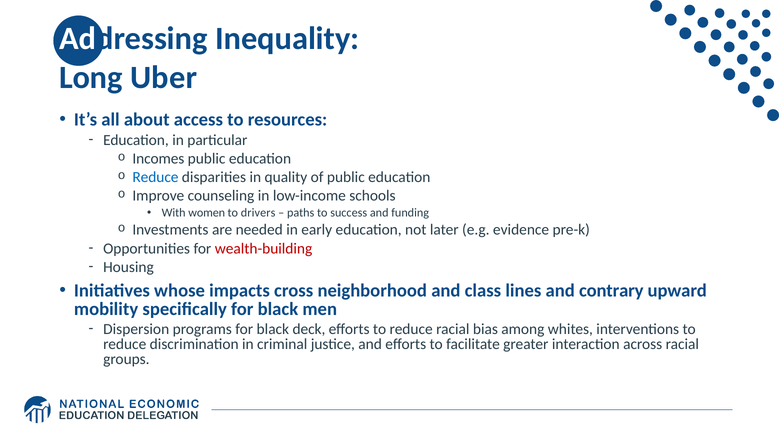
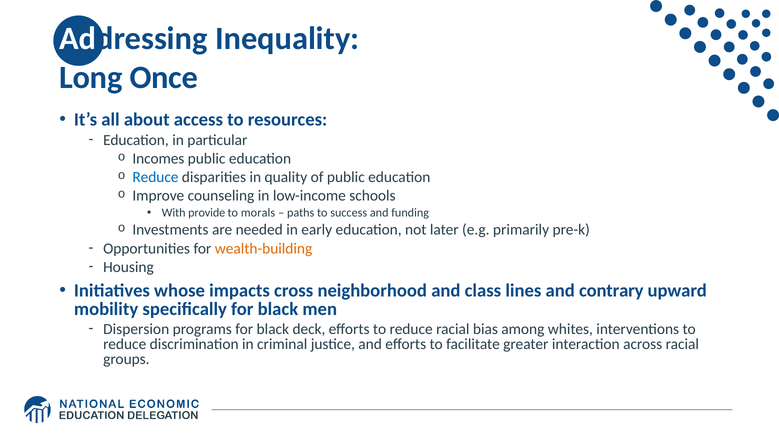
Uber: Uber -> Once
women: women -> provide
drivers: drivers -> morals
evidence: evidence -> primarily
wealth-building colour: red -> orange
